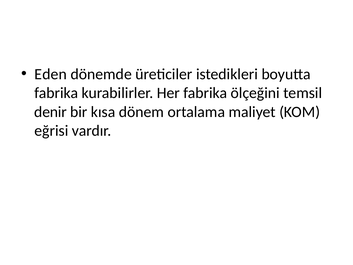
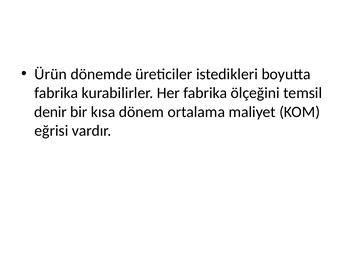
Eden: Eden -> Ürün
